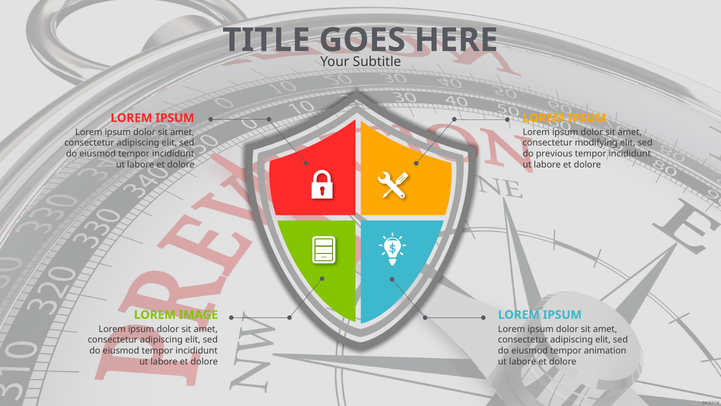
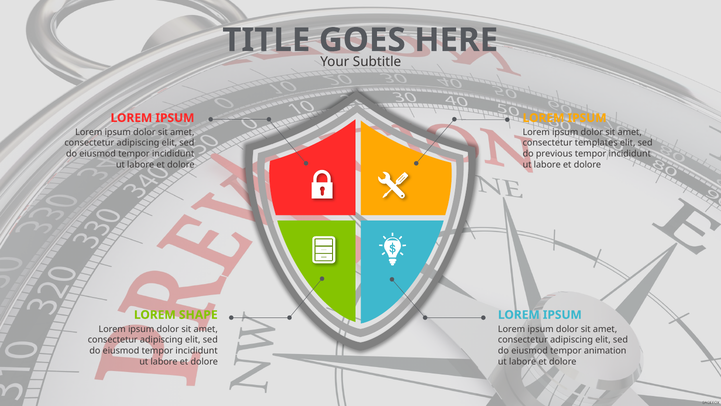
modifying: modifying -> templates
IMAGE: IMAGE -> SHAPE
